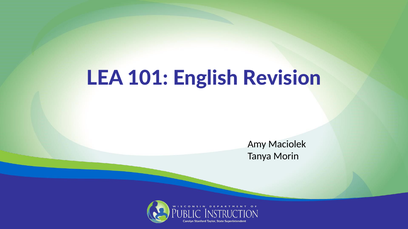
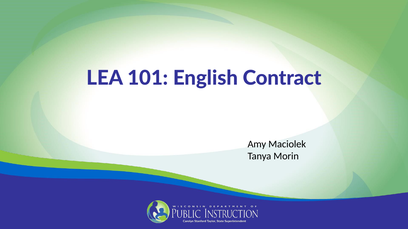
Revision: Revision -> Contract
